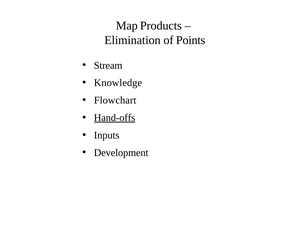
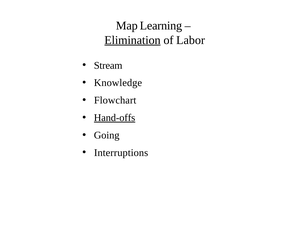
Products: Products -> Learning
Elimination underline: none -> present
Points: Points -> Labor
Inputs: Inputs -> Going
Development: Development -> Interruptions
